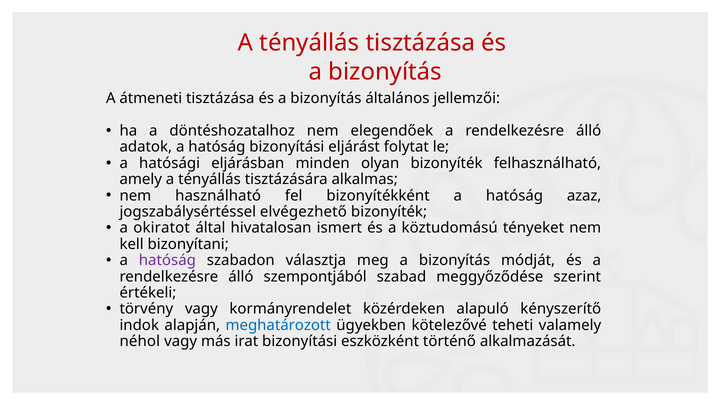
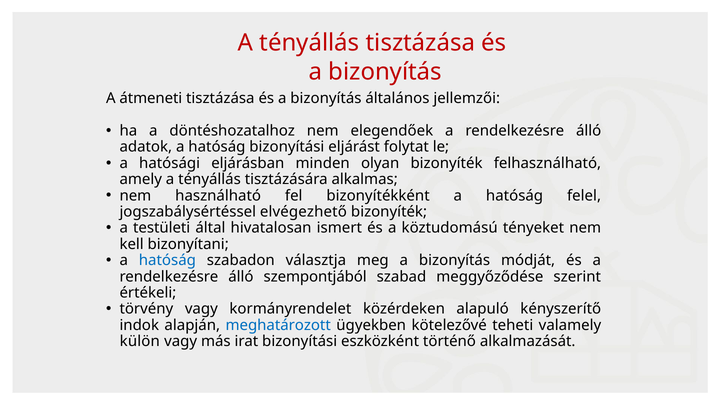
azaz: azaz -> felel
okiratot: okiratot -> testületi
hatóság at (167, 260) colour: purple -> blue
néhol: néhol -> külön
